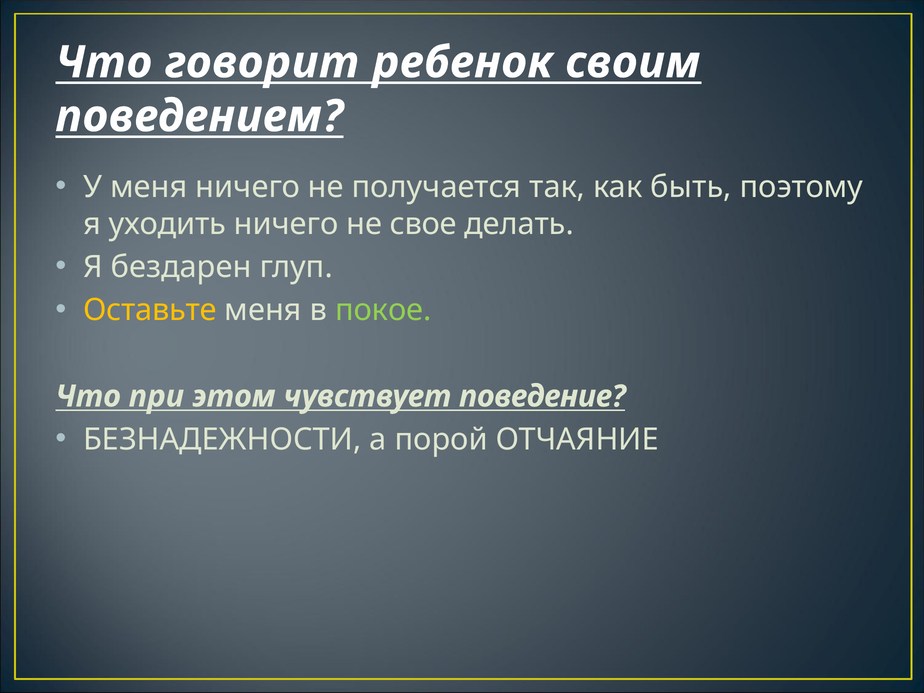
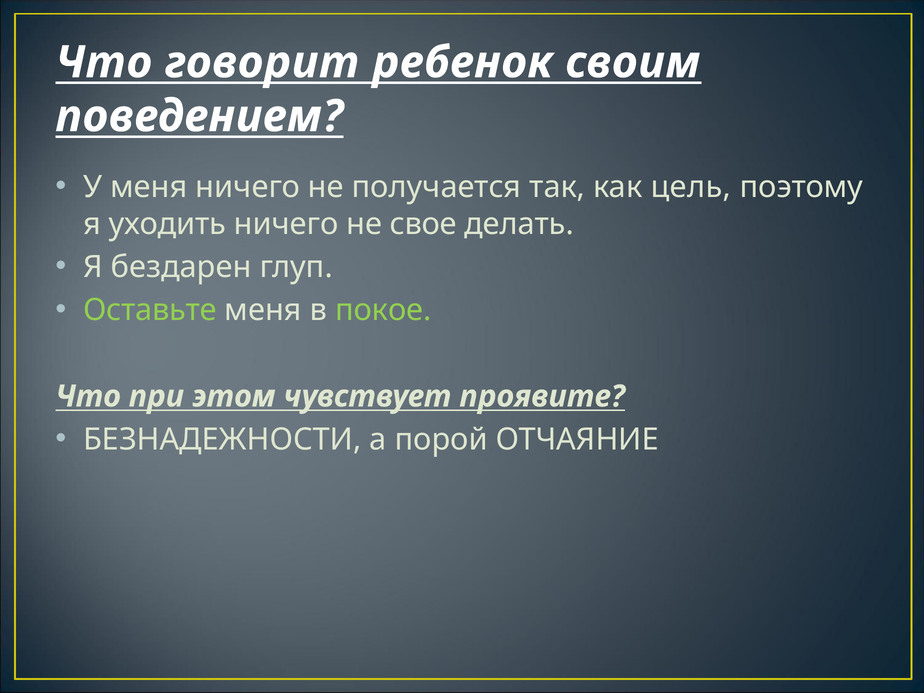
быть: быть -> цель
Оставьте colour: yellow -> light green
поведение: поведение -> проявите
